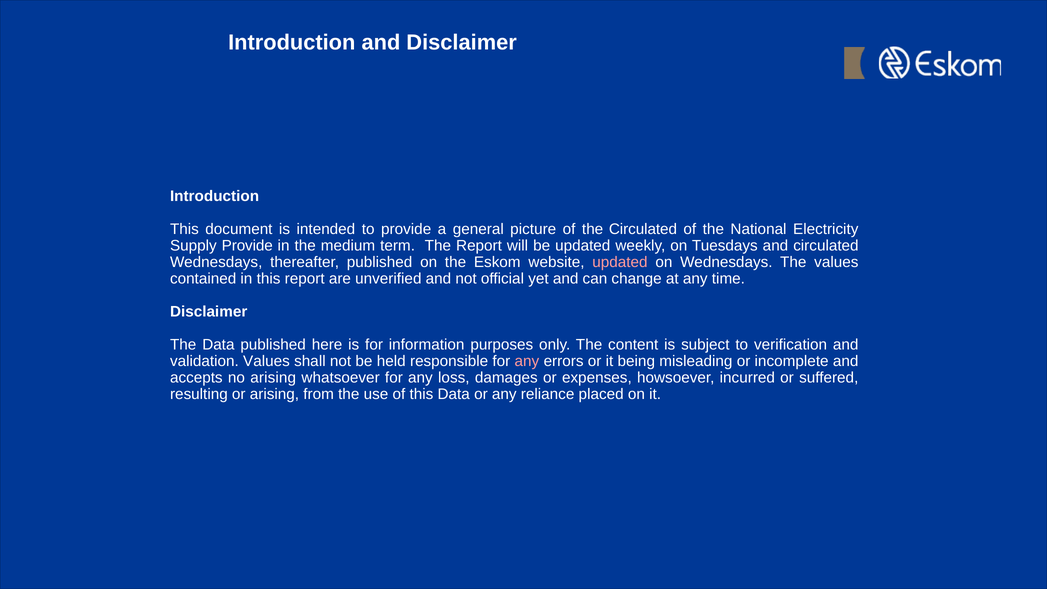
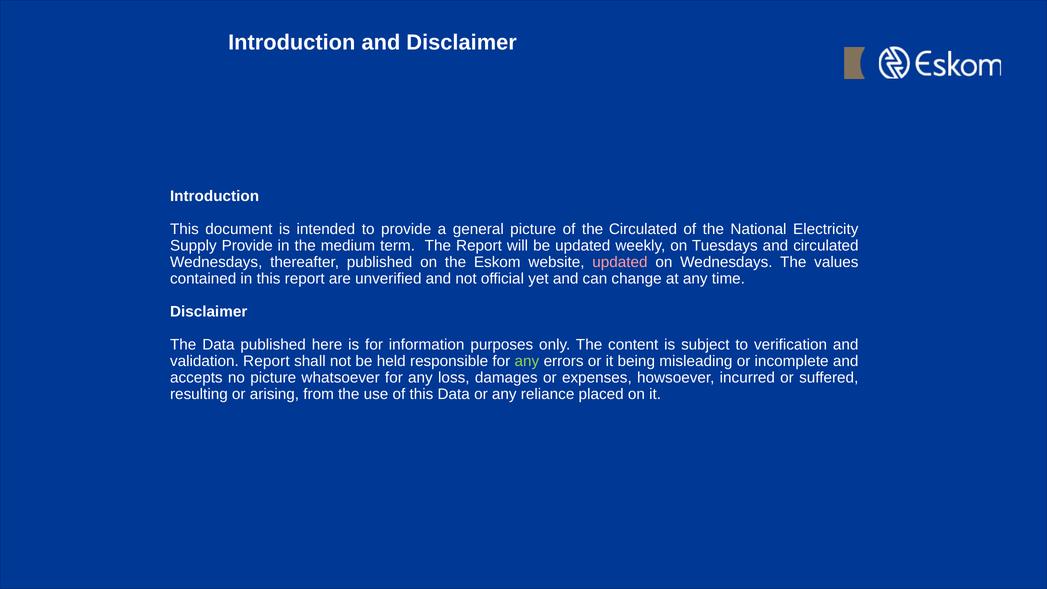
validation Values: Values -> Report
any at (527, 361) colour: pink -> light green
no arising: arising -> picture
